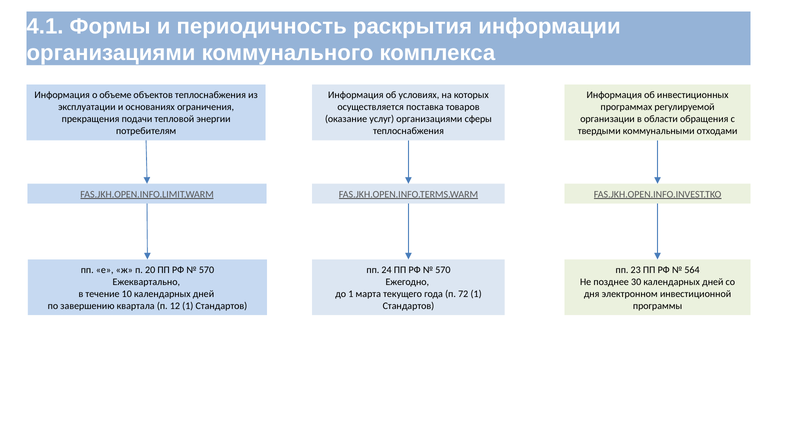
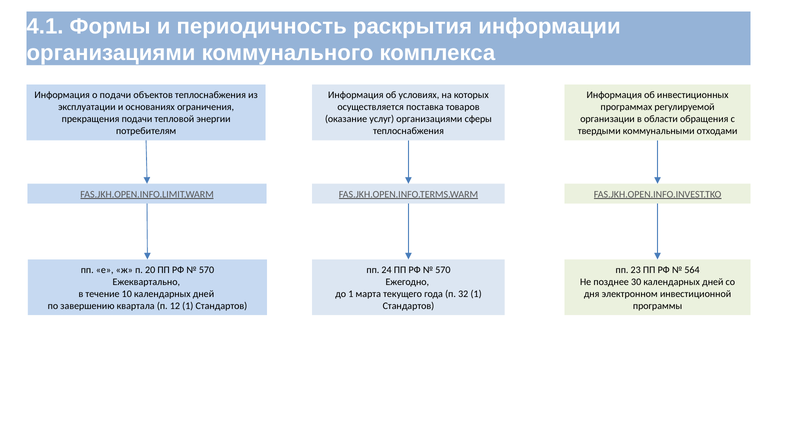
о объеме: объеме -> подачи
72: 72 -> 32
